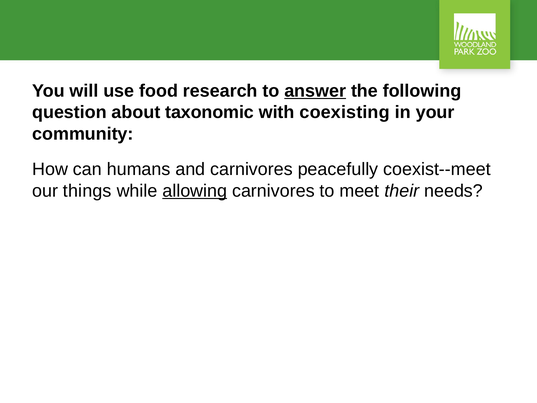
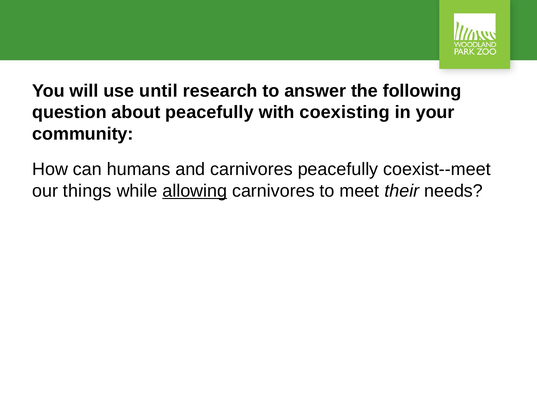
food: food -> until
answer underline: present -> none
about taxonomic: taxonomic -> peacefully
